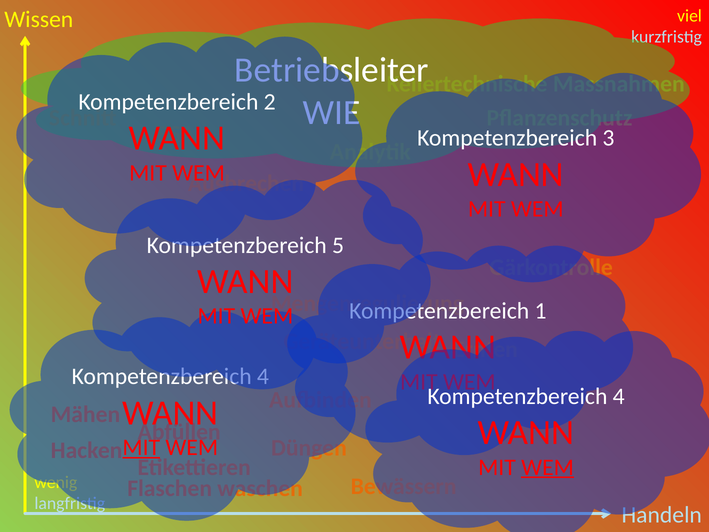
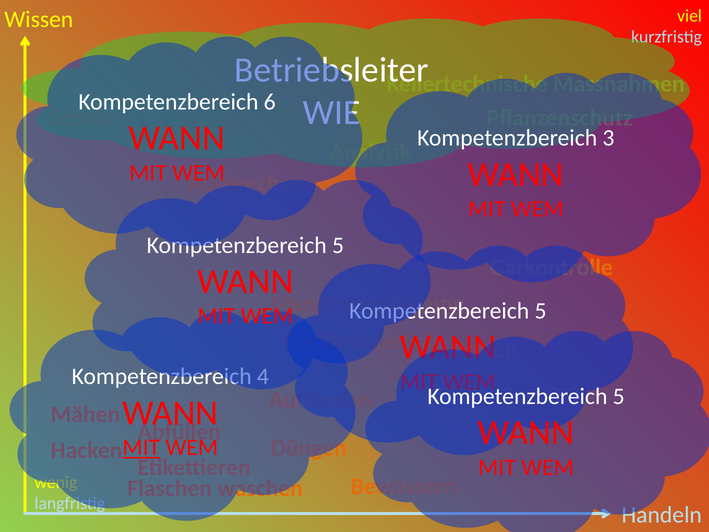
2: 2 -> 6
1 at (541, 311): 1 -> 5
4 at (619, 396): 4 -> 5
WEM at (548, 467) underline: present -> none
